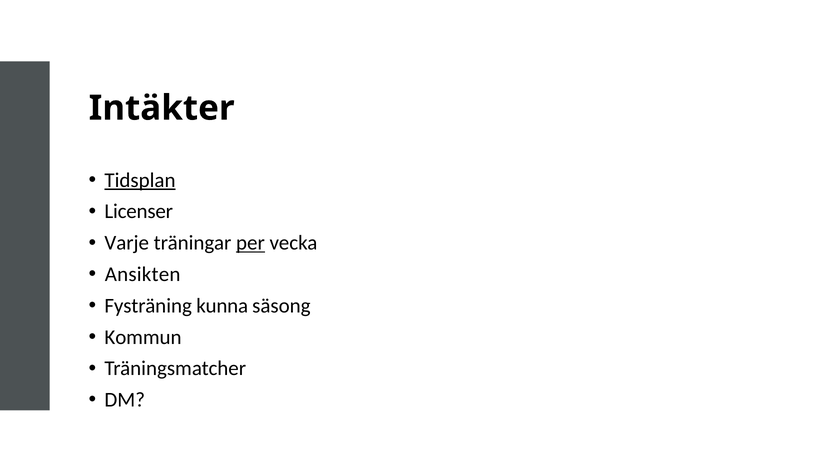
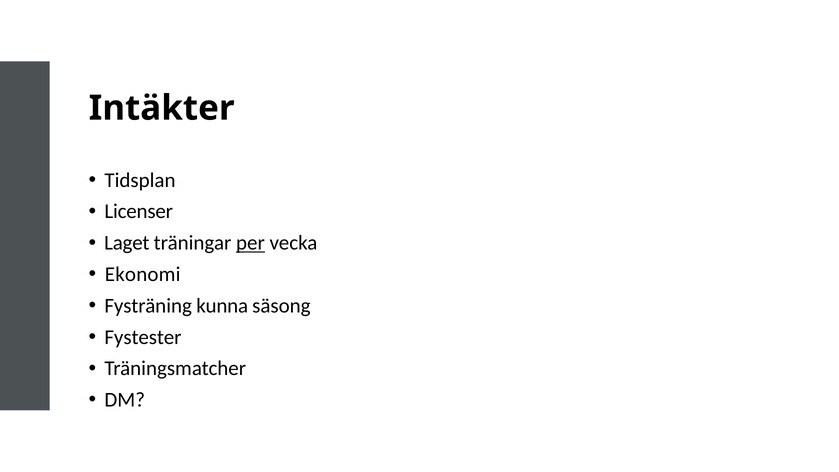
Tidsplan underline: present -> none
Varje: Varje -> Laget
Ansikten: Ansikten -> Ekonomi
Kommun: Kommun -> Fystester
